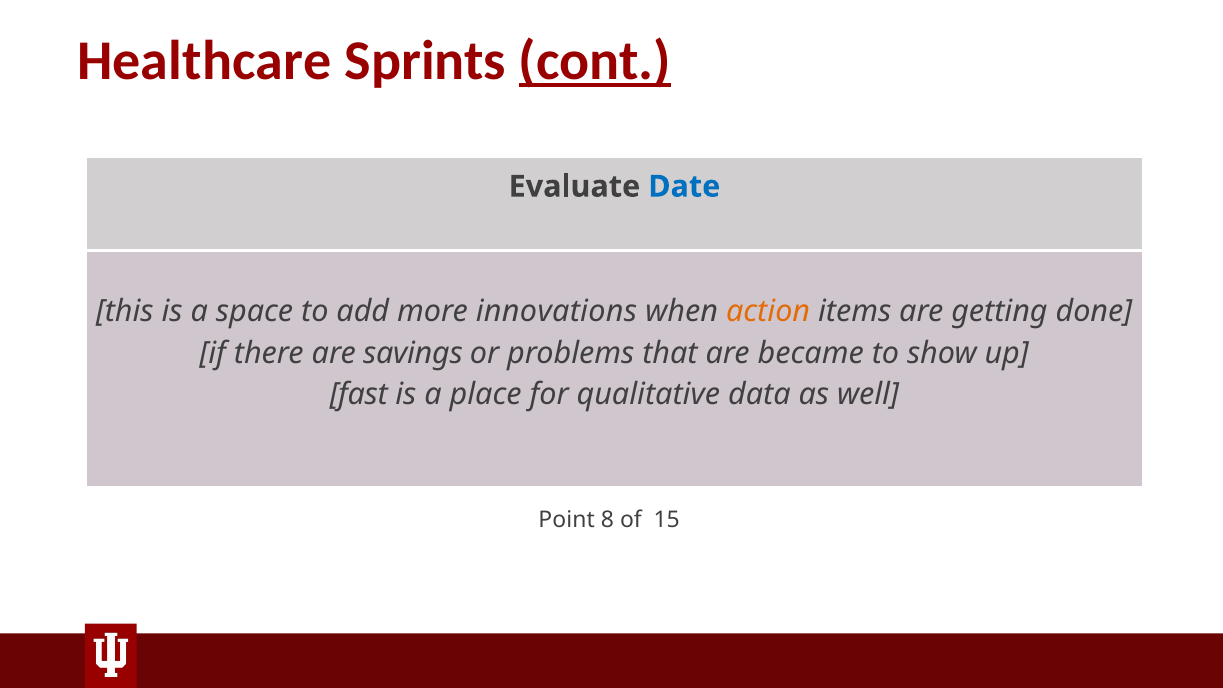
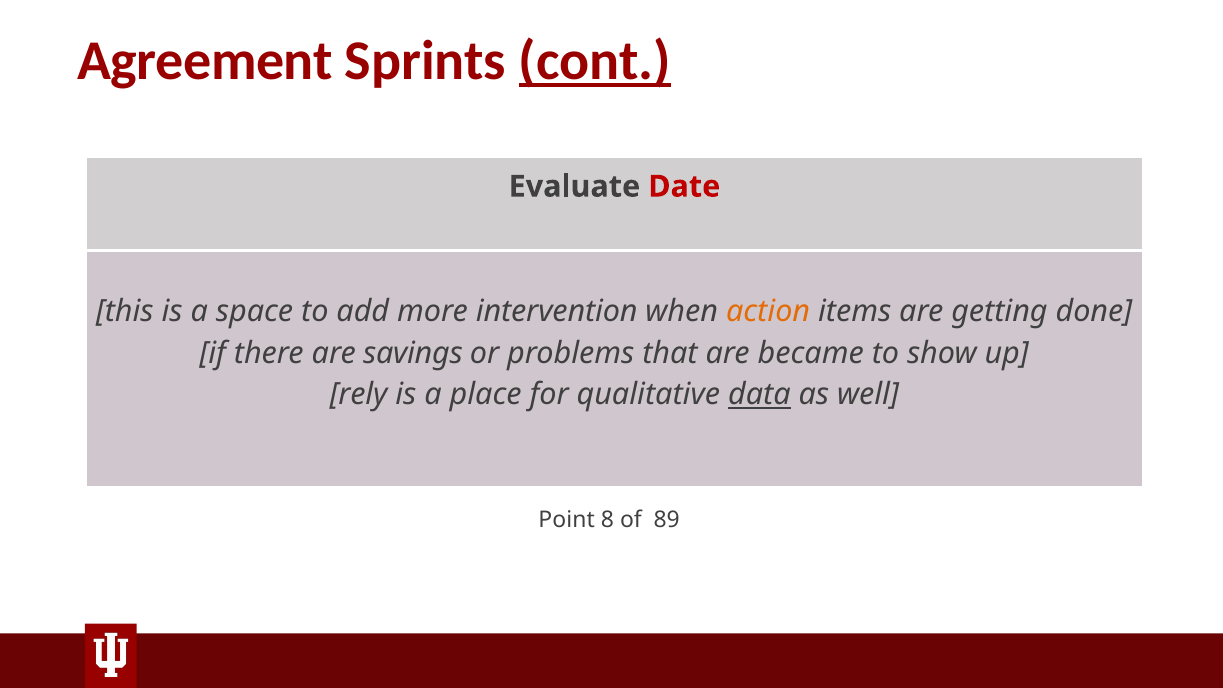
Healthcare: Healthcare -> Agreement
Date colour: blue -> red
innovations: innovations -> intervention
fast: fast -> rely
data underline: none -> present
15: 15 -> 89
